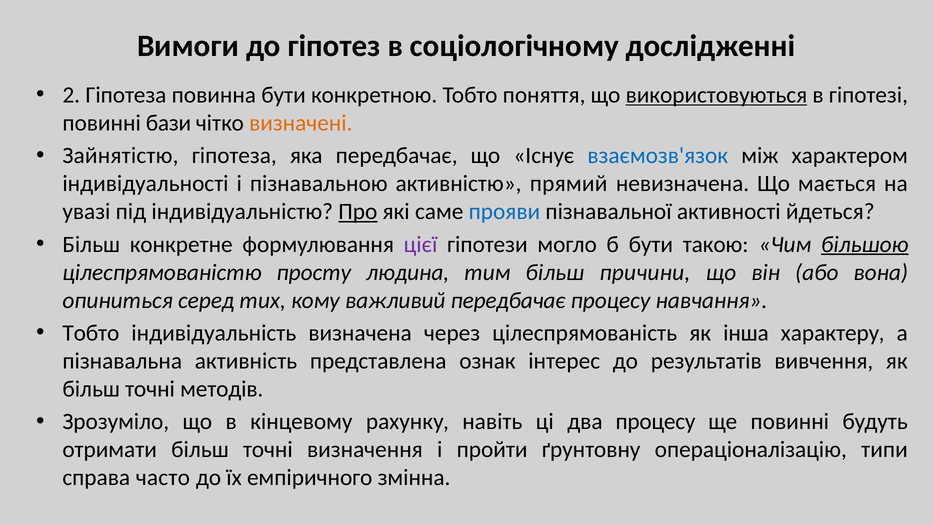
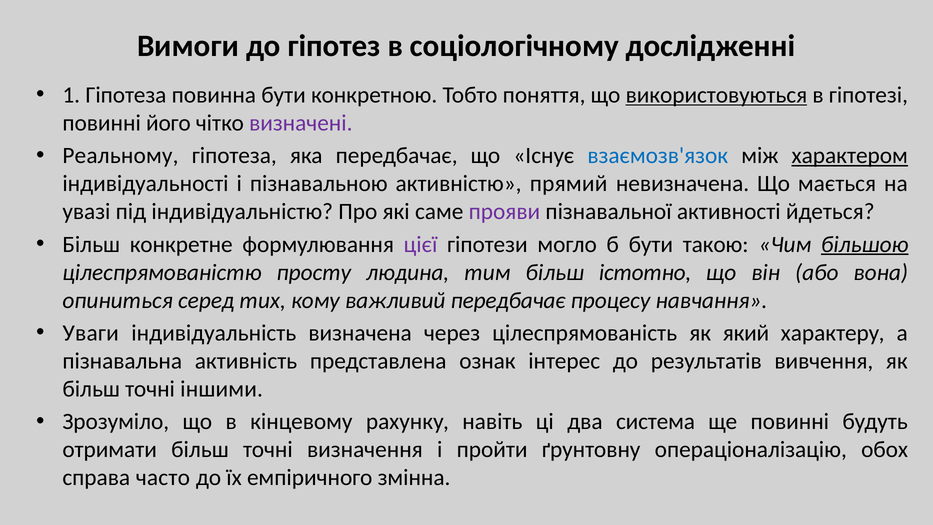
2: 2 -> 1
бази: бази -> його
визначені colour: orange -> purple
Зайнятістю: Зайнятістю -> Реальному
характером underline: none -> present
Про underline: present -> none
прояви colour: blue -> purple
причини: причини -> істотно
Тобто at (91, 333): Тобто -> Уваги
інша: інша -> який
методів: методів -> іншими
два процесу: процесу -> система
типи: типи -> обох
